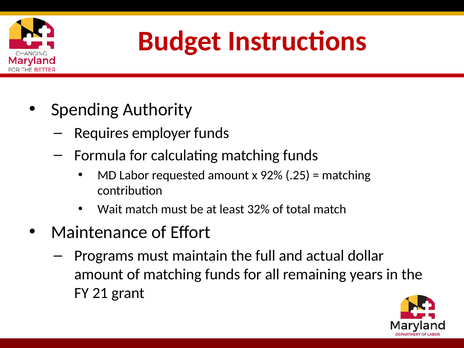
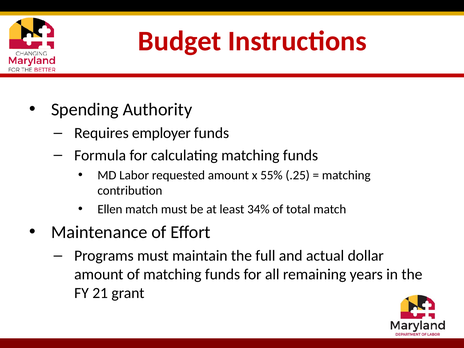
92%: 92% -> 55%
Wait: Wait -> Ellen
32%: 32% -> 34%
